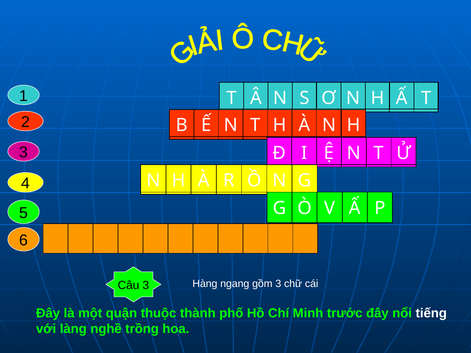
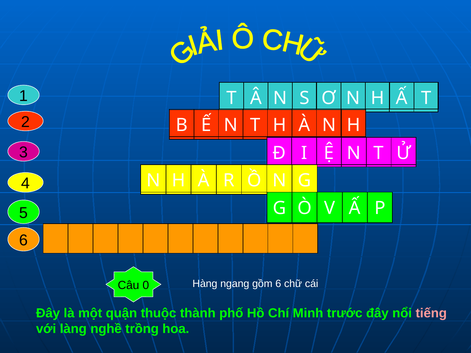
Câu 3: 3 -> 0
gồm 3: 3 -> 6
tiếng colour: white -> pink
